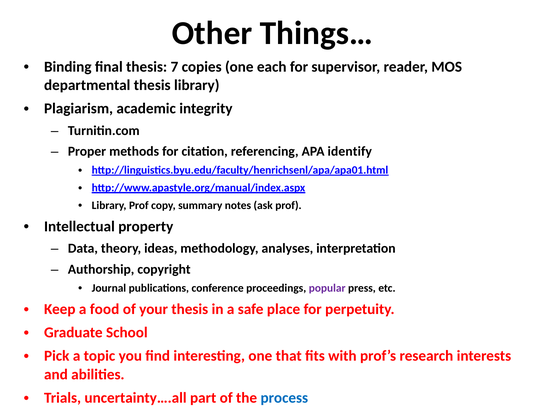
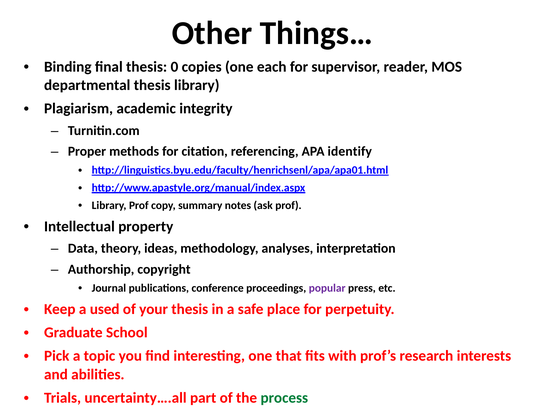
7: 7 -> 0
food: food -> used
process colour: blue -> green
